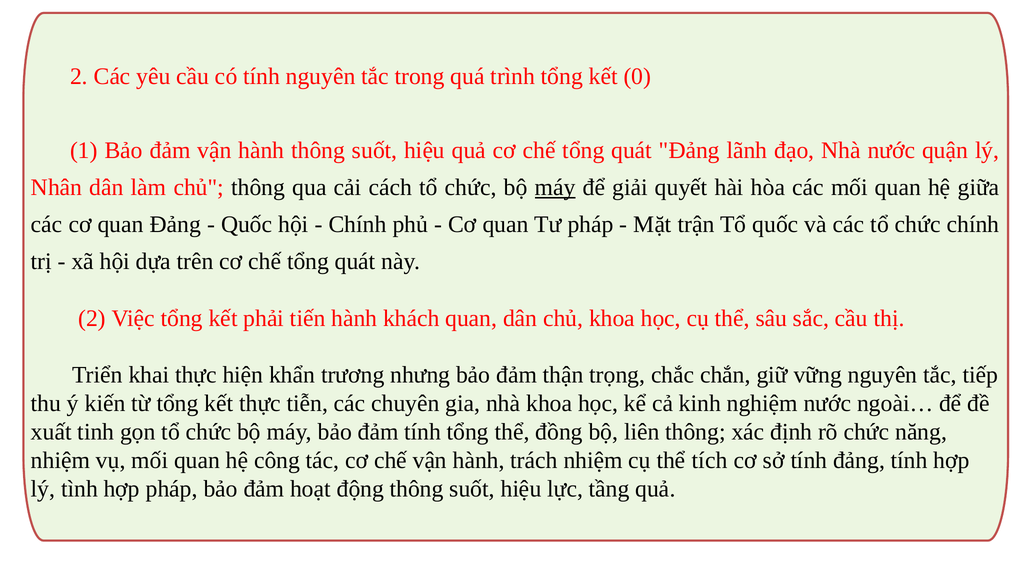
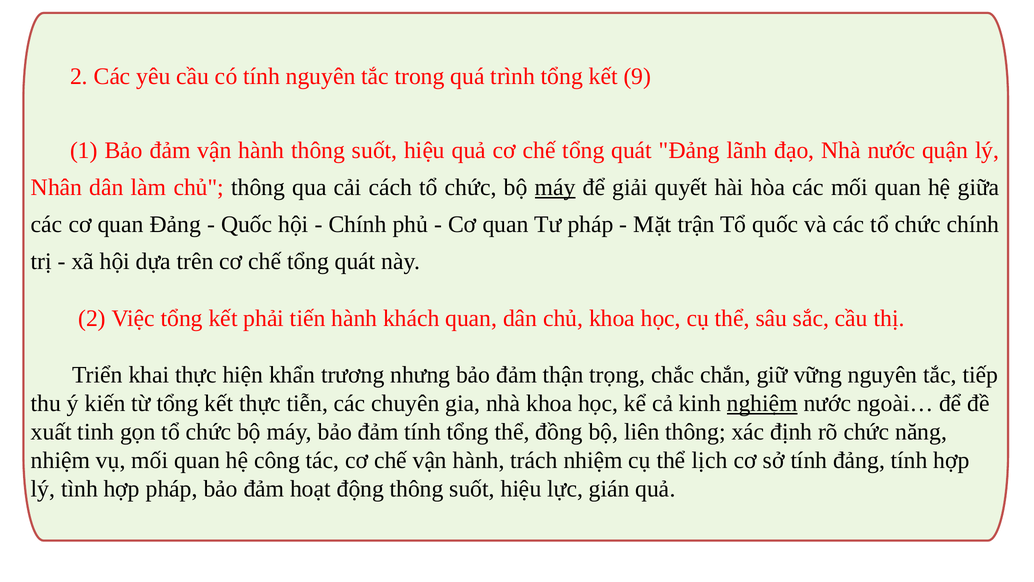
0: 0 -> 9
nghiệm underline: none -> present
tích: tích -> lịch
tầng: tầng -> gián
